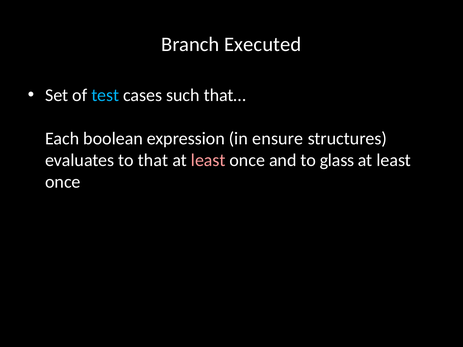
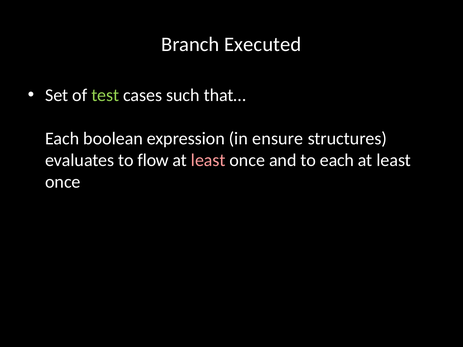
test colour: light blue -> light green
that: that -> flow
to glass: glass -> each
